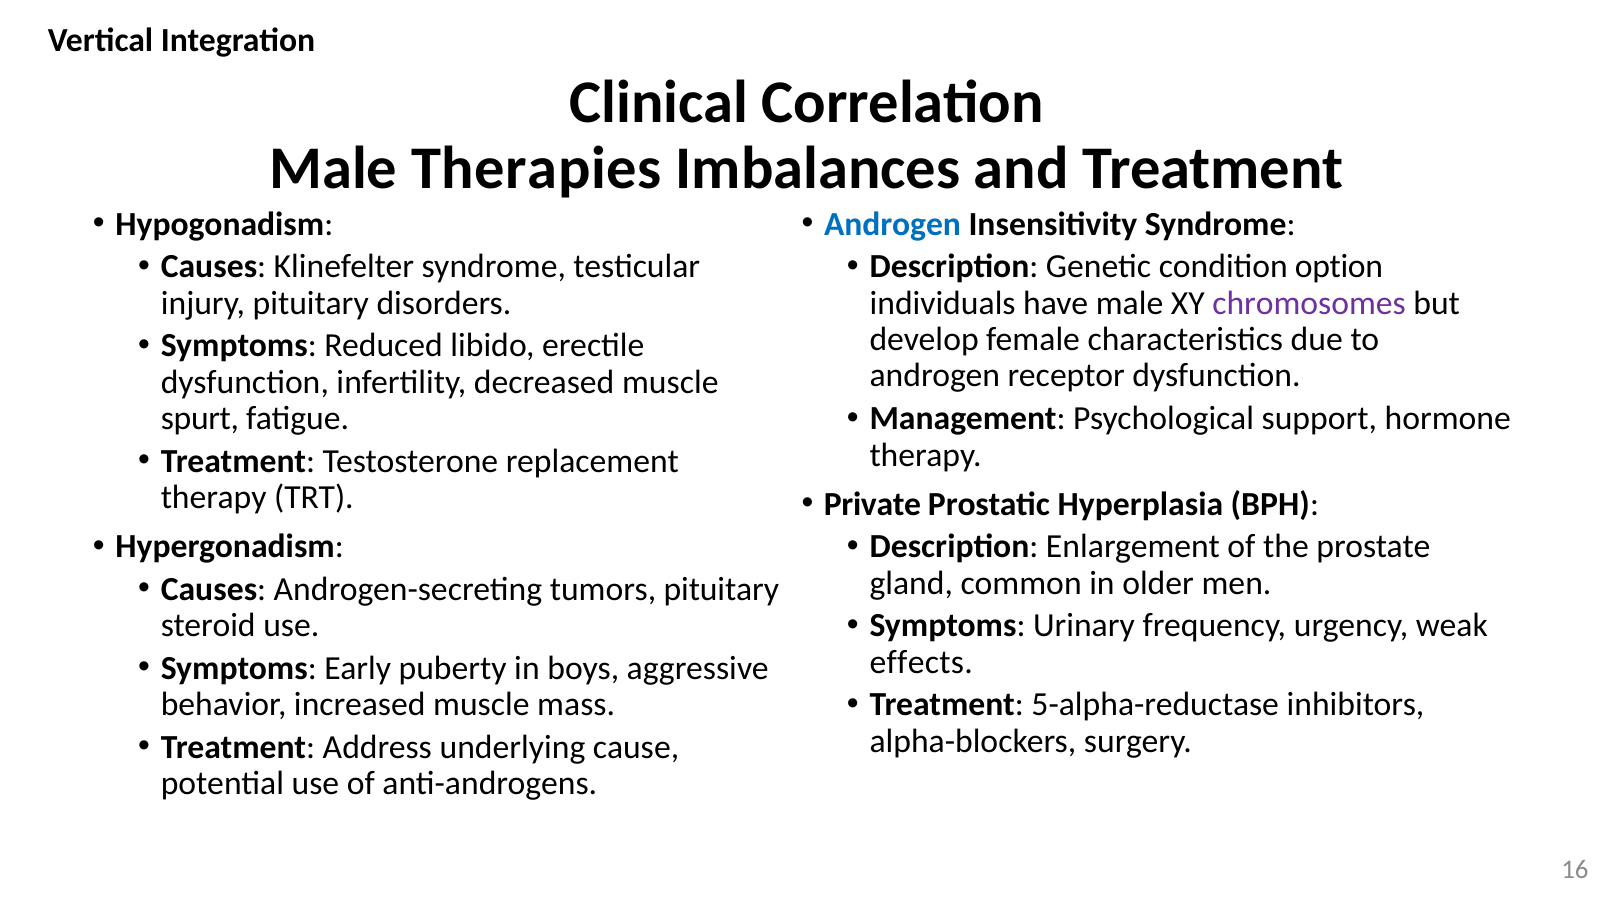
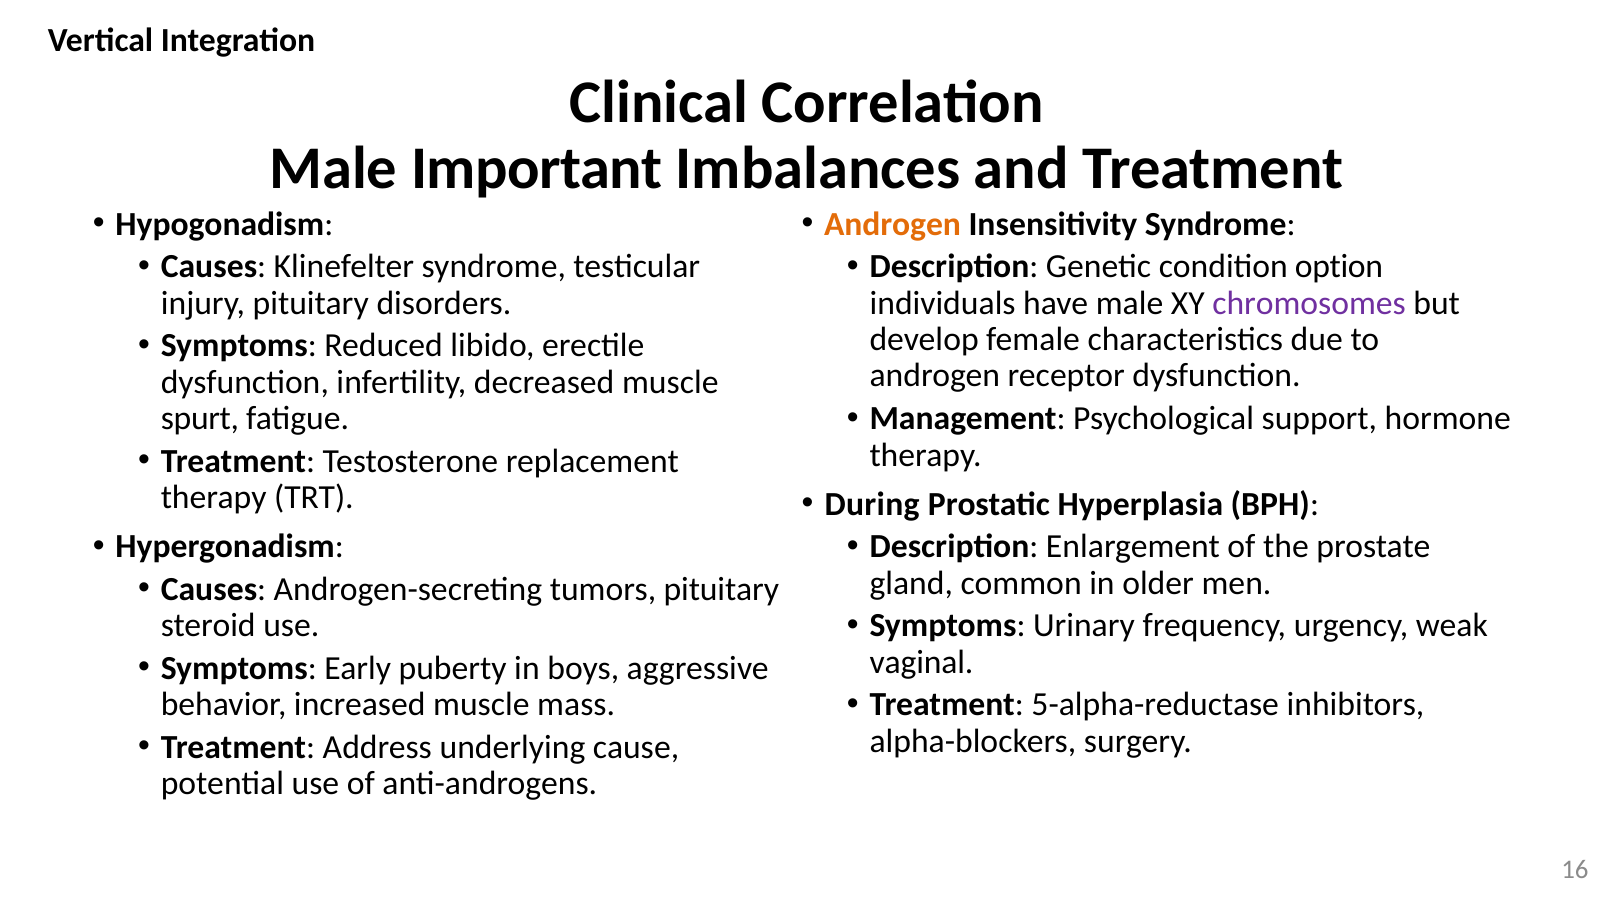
Therapies: Therapies -> Important
Androgen at (893, 224) colour: blue -> orange
Private: Private -> During
effects: effects -> vaginal
